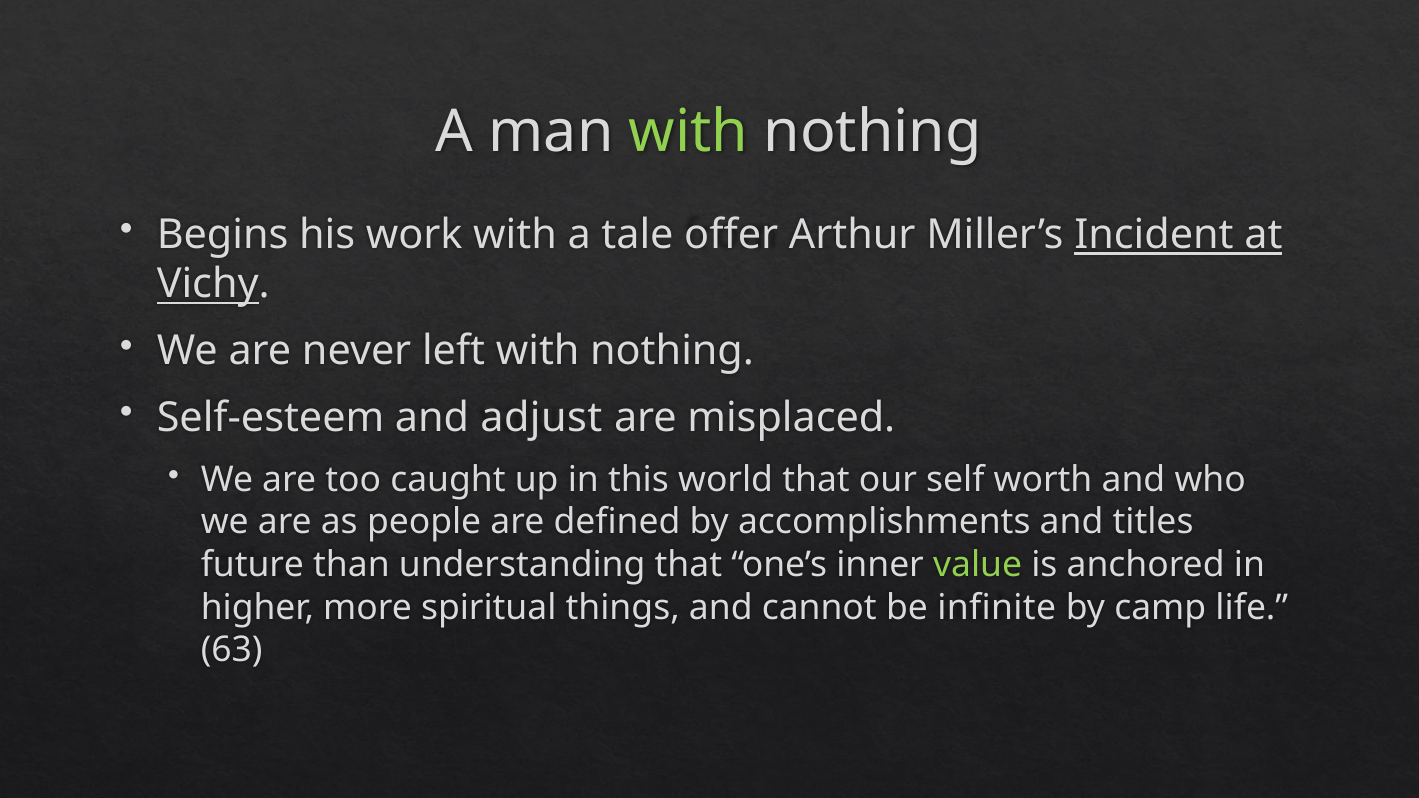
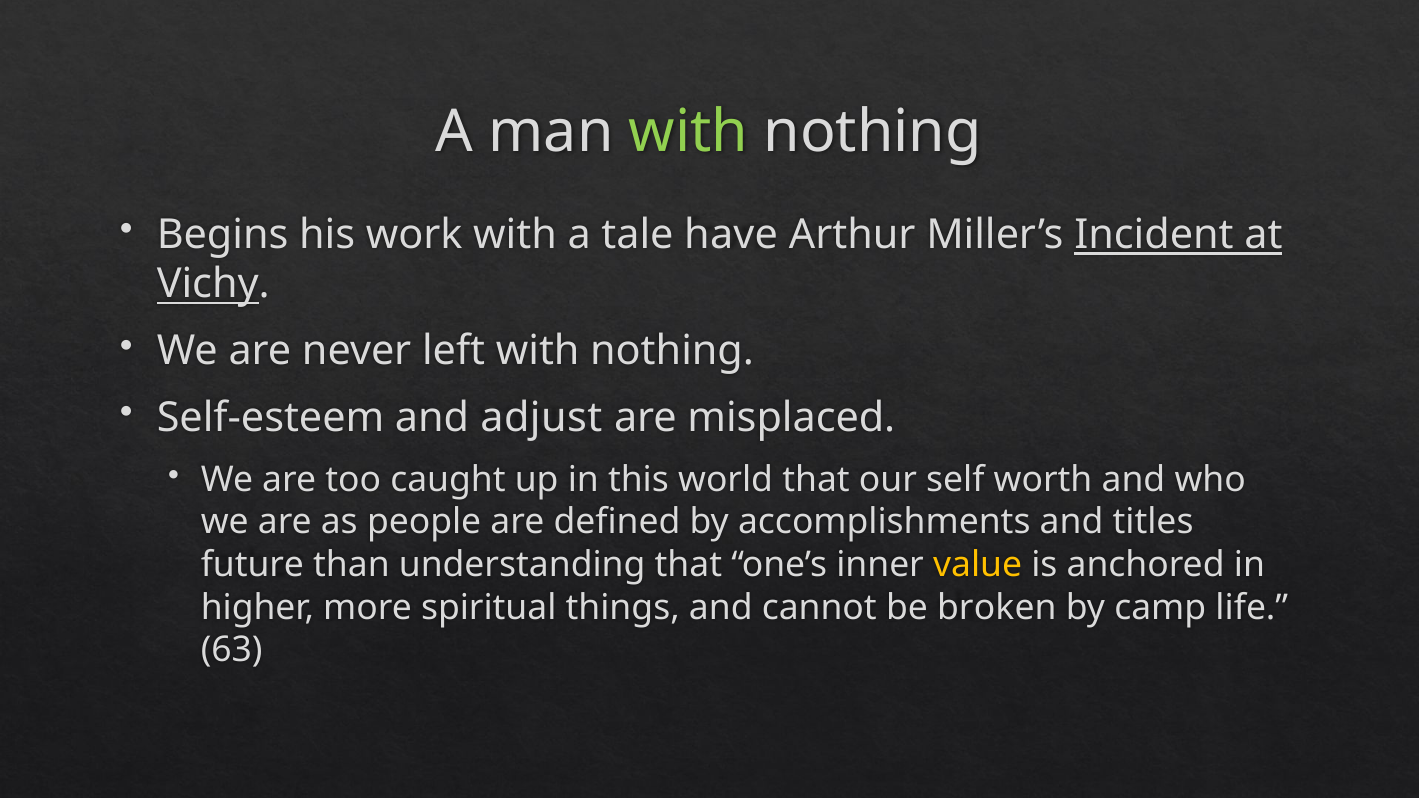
offer: offer -> have
value colour: light green -> yellow
infinite: infinite -> broken
